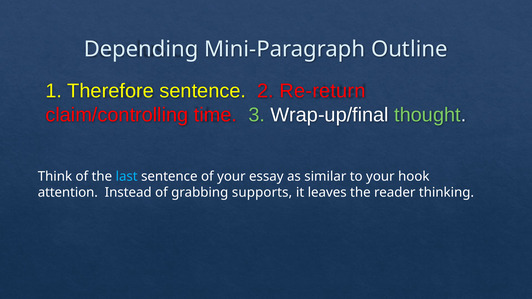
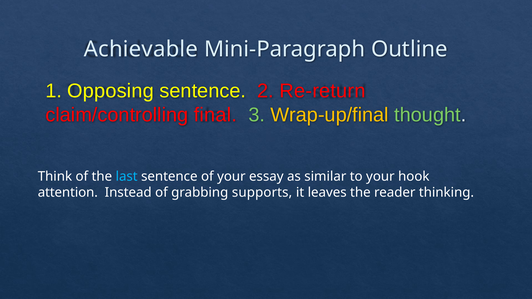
Depending: Depending -> Achievable
Therefore: Therefore -> Opposing
time: time -> final
Wrap-up/final colour: white -> yellow
